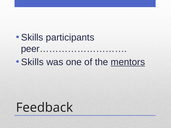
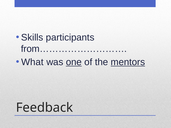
peer………………………: peer……………………… -> from………………………
Skills at (32, 62): Skills -> What
one underline: none -> present
